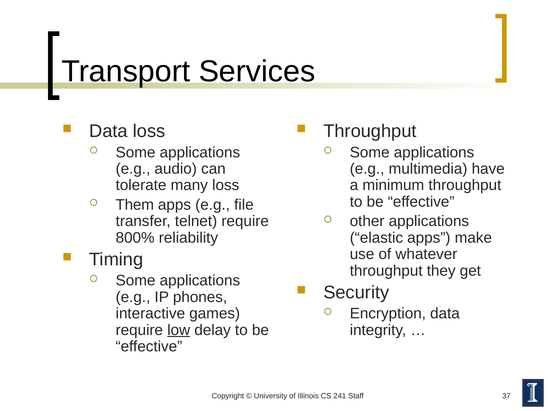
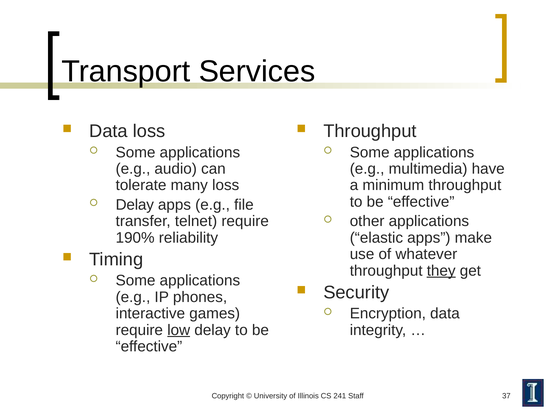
Them at (135, 205): Them -> Delay
800%: 800% -> 190%
they underline: none -> present
